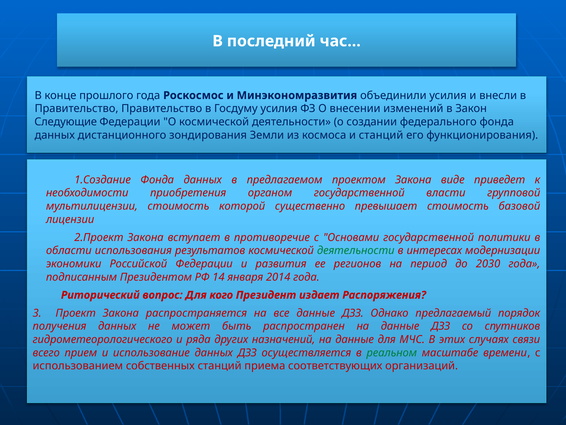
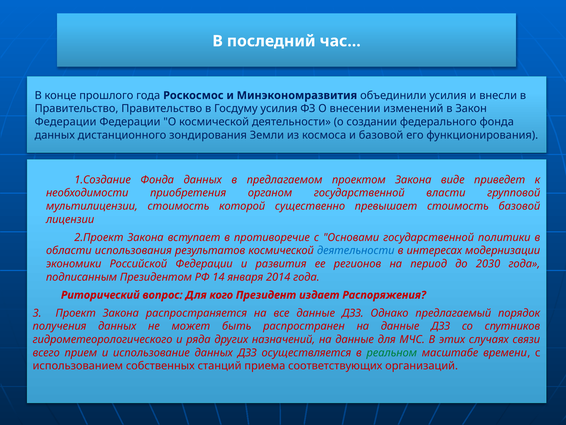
Следующие at (66, 122): Следующие -> Федерации
и станций: станций -> базовой
деятельности at (356, 250) colour: green -> blue
